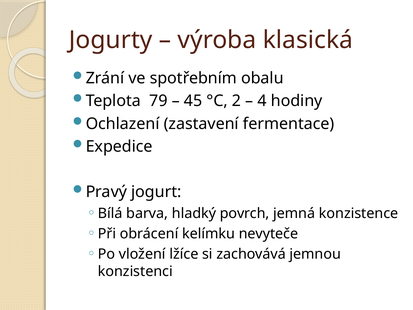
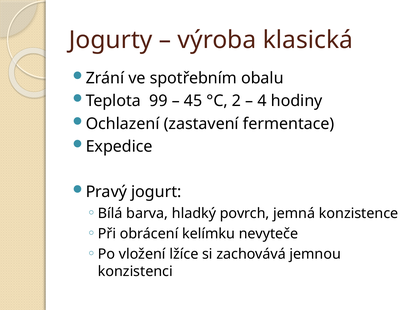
79: 79 -> 99
